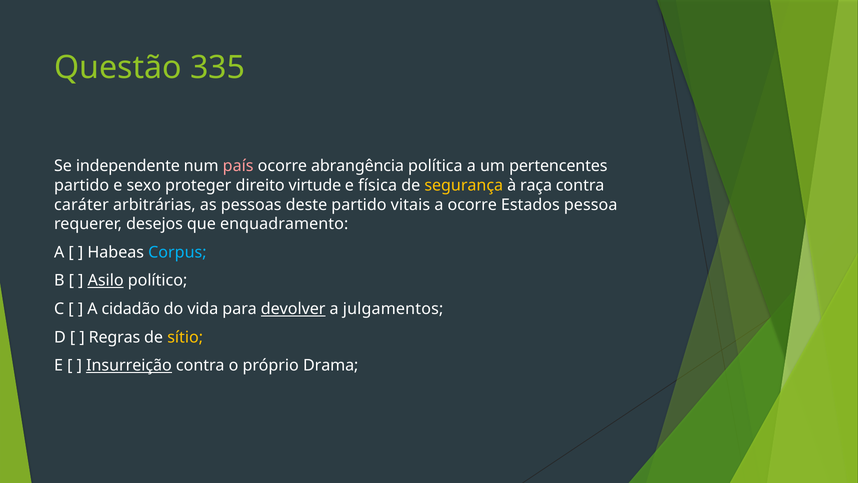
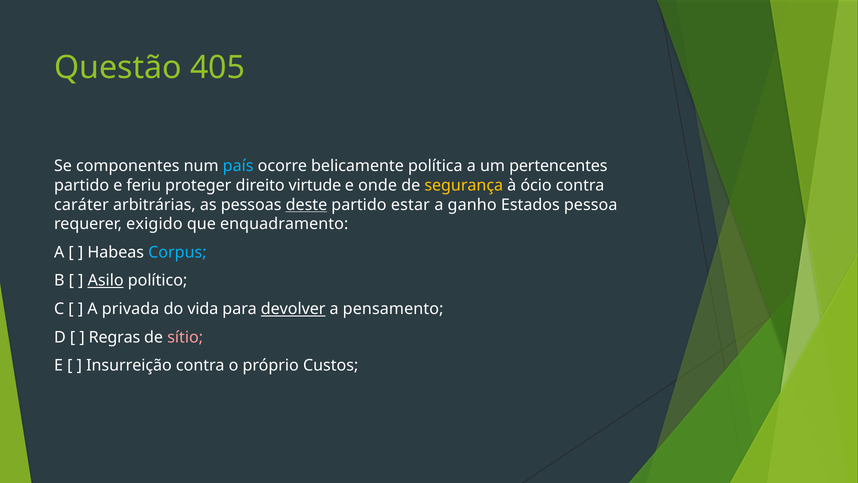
335: 335 -> 405
independente: independente -> componentes
país colour: pink -> light blue
abrangência: abrangência -> belicamente
sexo: sexo -> feriu
física: física -> onde
raça: raça -> ócio
deste underline: none -> present
vitais: vitais -> estar
a ocorre: ocorre -> ganho
desejos: desejos -> exigido
cidadão: cidadão -> privada
julgamentos: julgamentos -> pensamento
sítio colour: yellow -> pink
Insurreição underline: present -> none
Drama: Drama -> Custos
